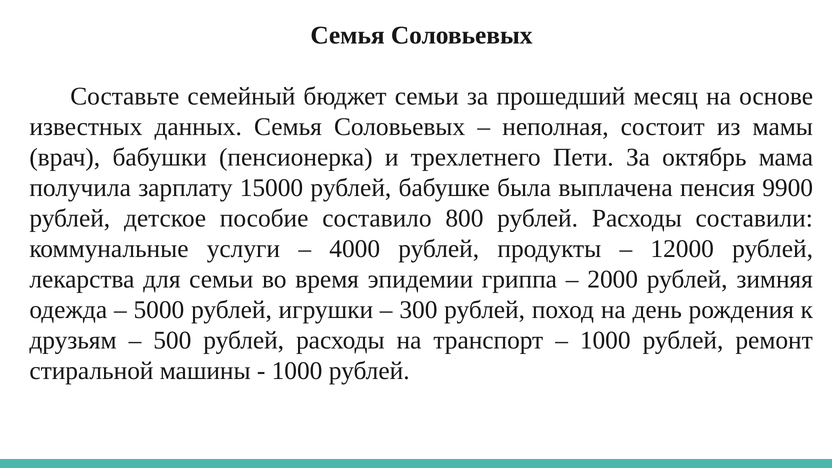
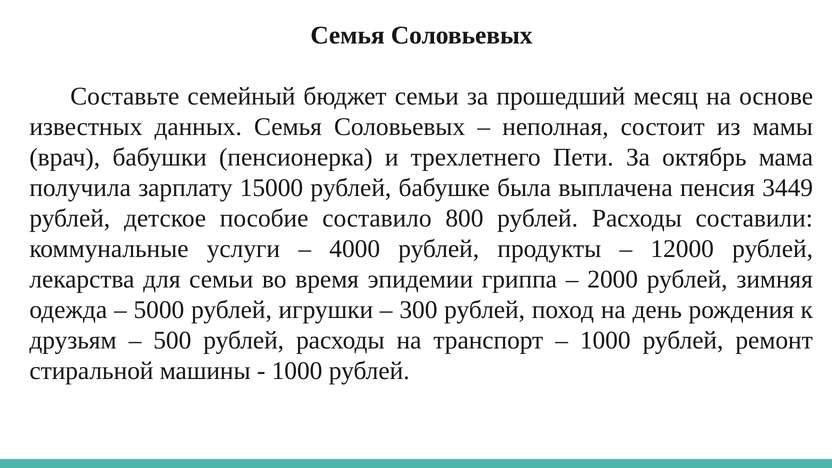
9900: 9900 -> 3449
